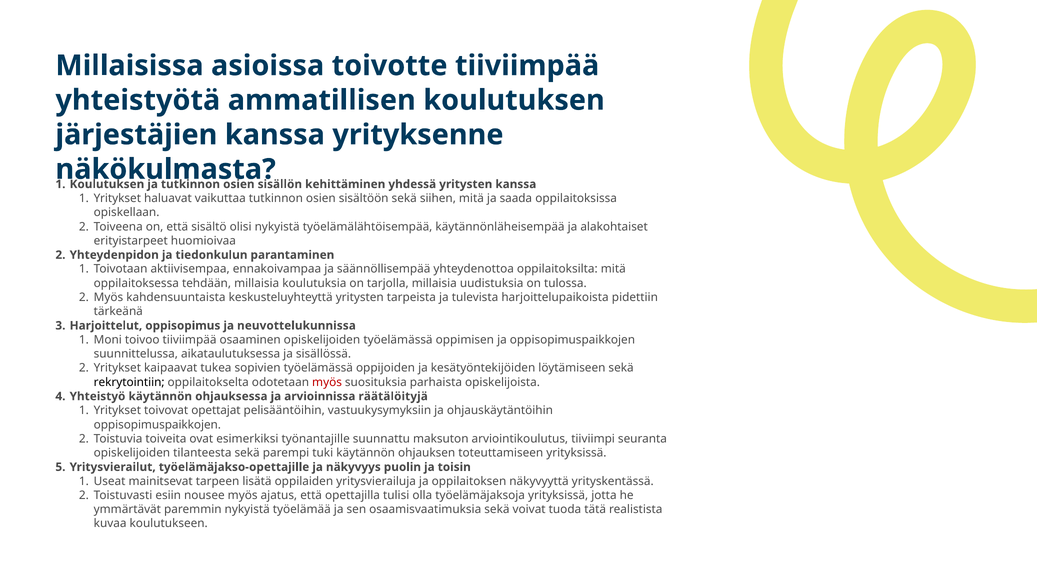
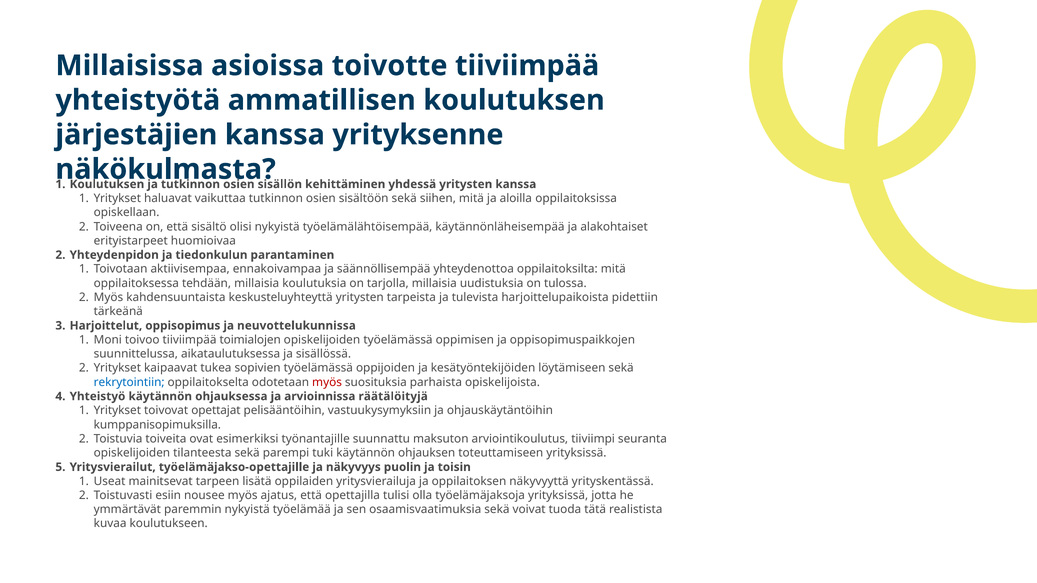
saada: saada -> aloilla
osaaminen: osaaminen -> toimialojen
rekrytointiin colour: black -> blue
oppisopimuspaikkojen at (157, 425): oppisopimuspaikkojen -> kumppanisopimuksilla
